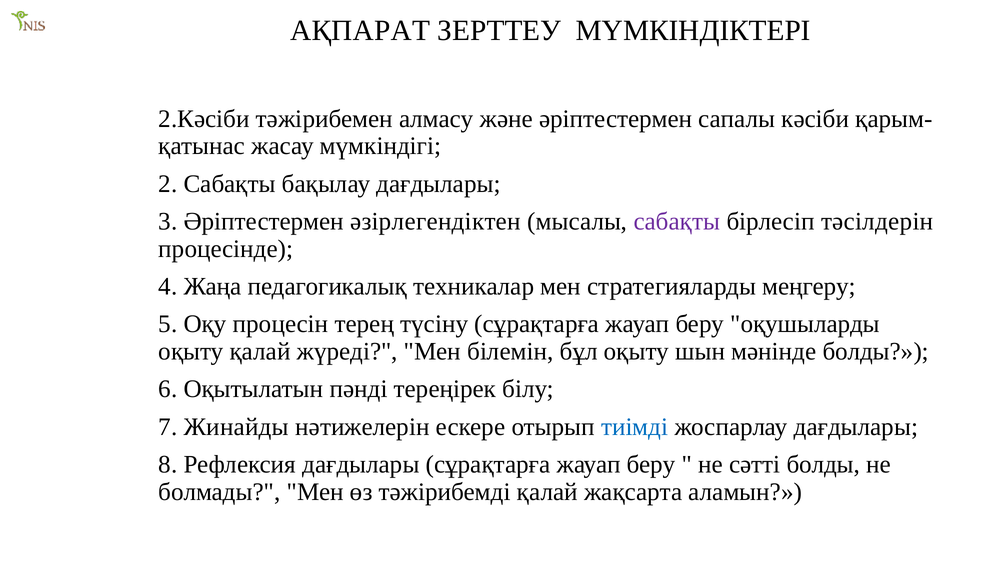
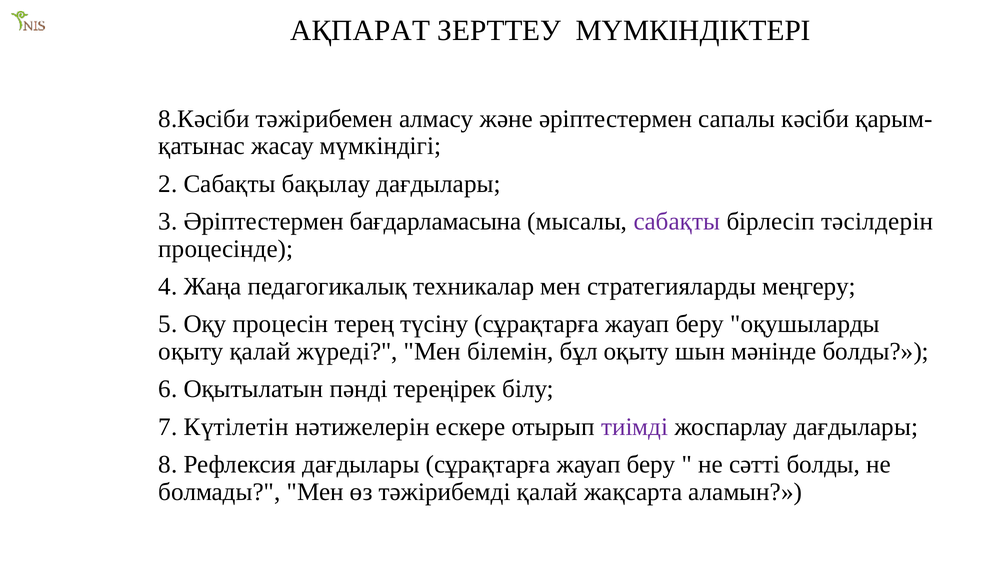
2.Кәсіби: 2.Кәсіби -> 8.Кәсіби
əзірлегендіктен: əзірлегендіктен -> бағдарламасына
Жинайды: Жинайды -> Күтілетін
тиімді colour: blue -> purple
